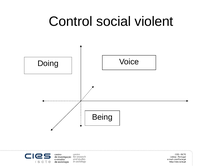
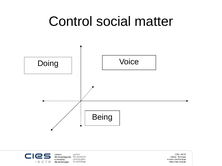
violent: violent -> matter
